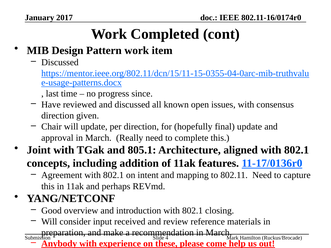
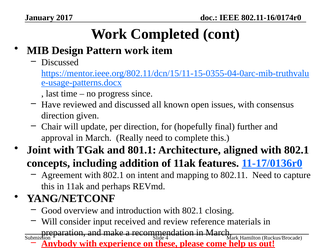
final update: update -> further
805.1: 805.1 -> 801.1
